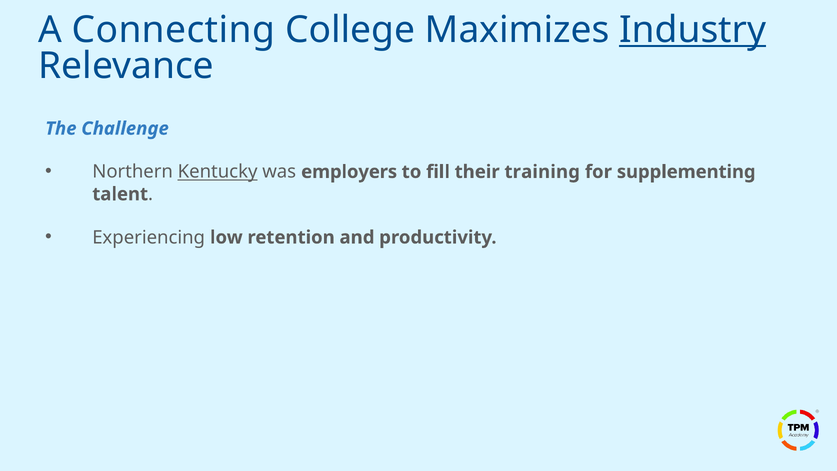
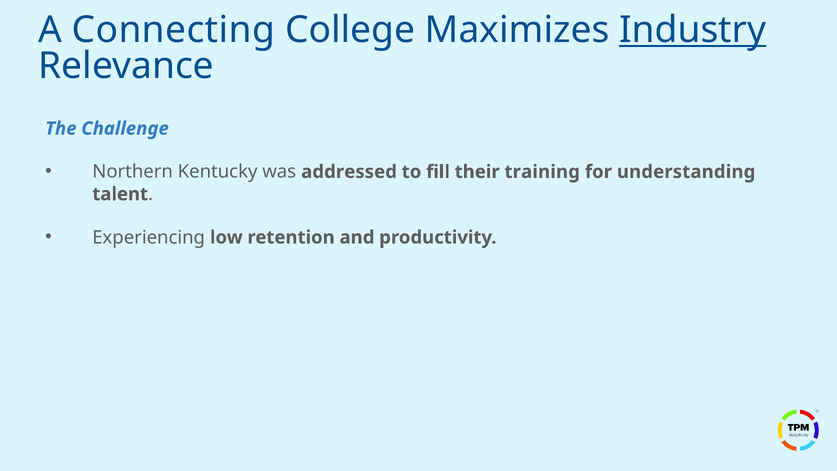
Kentucky underline: present -> none
employers: employers -> addressed
supplementing: supplementing -> understanding
